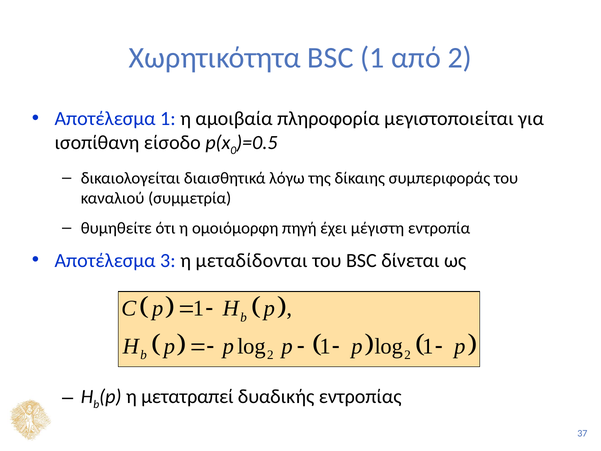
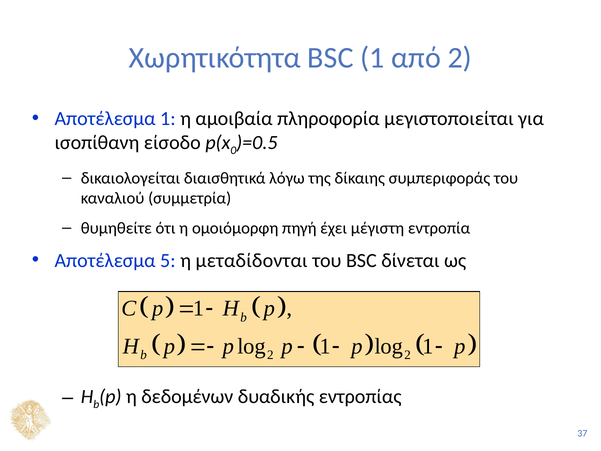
3: 3 -> 5
μετατραπεί: μετατραπεί -> δεδομένων
